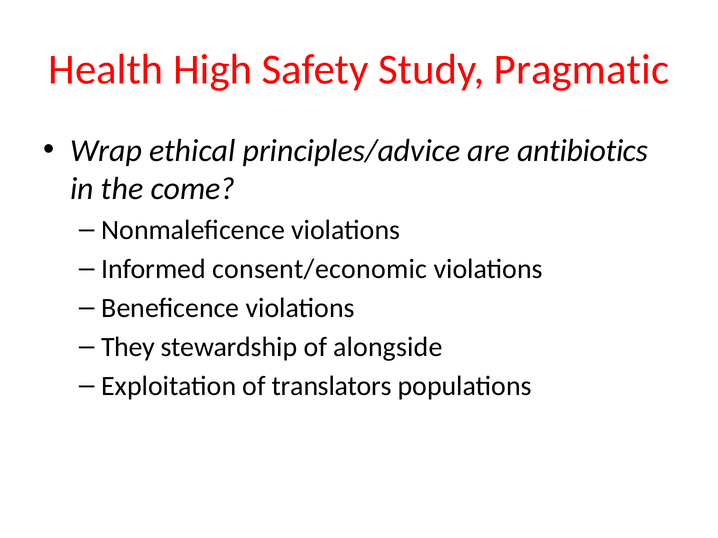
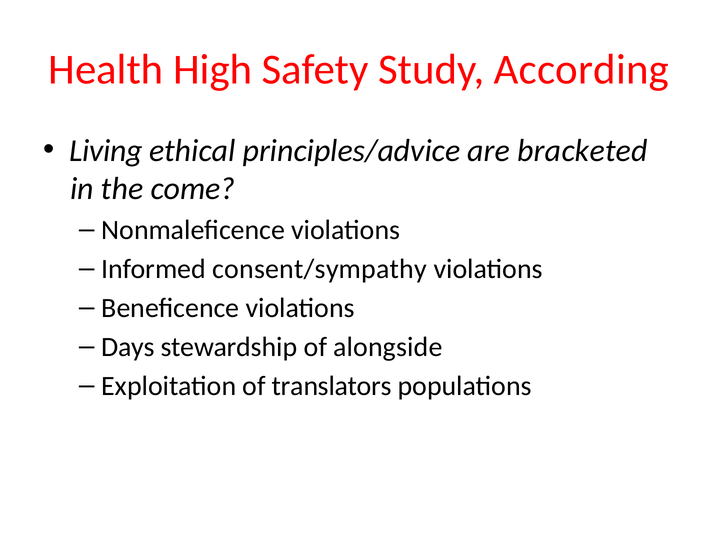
Pragmatic: Pragmatic -> According
Wrap: Wrap -> Living
antibiotics: antibiotics -> bracketed
consent/economic: consent/economic -> consent/sympathy
They: They -> Days
